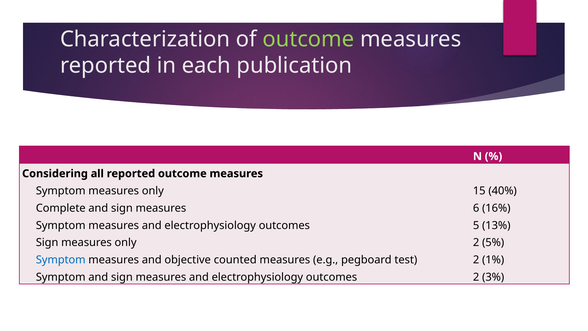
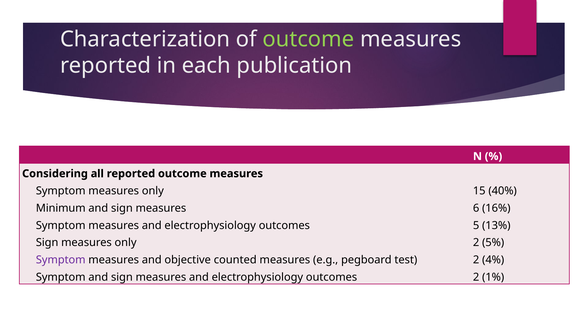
Complete: Complete -> Minimum
Symptom at (61, 260) colour: blue -> purple
1%: 1% -> 4%
3%: 3% -> 1%
